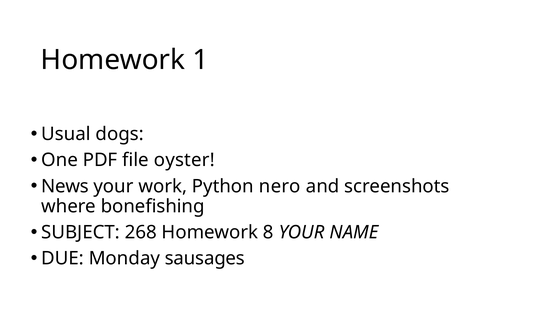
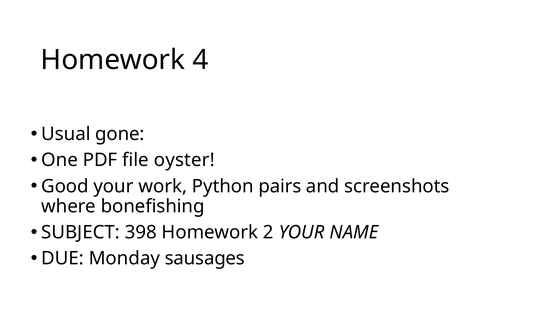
1: 1 -> 4
dogs: dogs -> gone
News: News -> Good
nero: nero -> pairs
268: 268 -> 398
8: 8 -> 2
